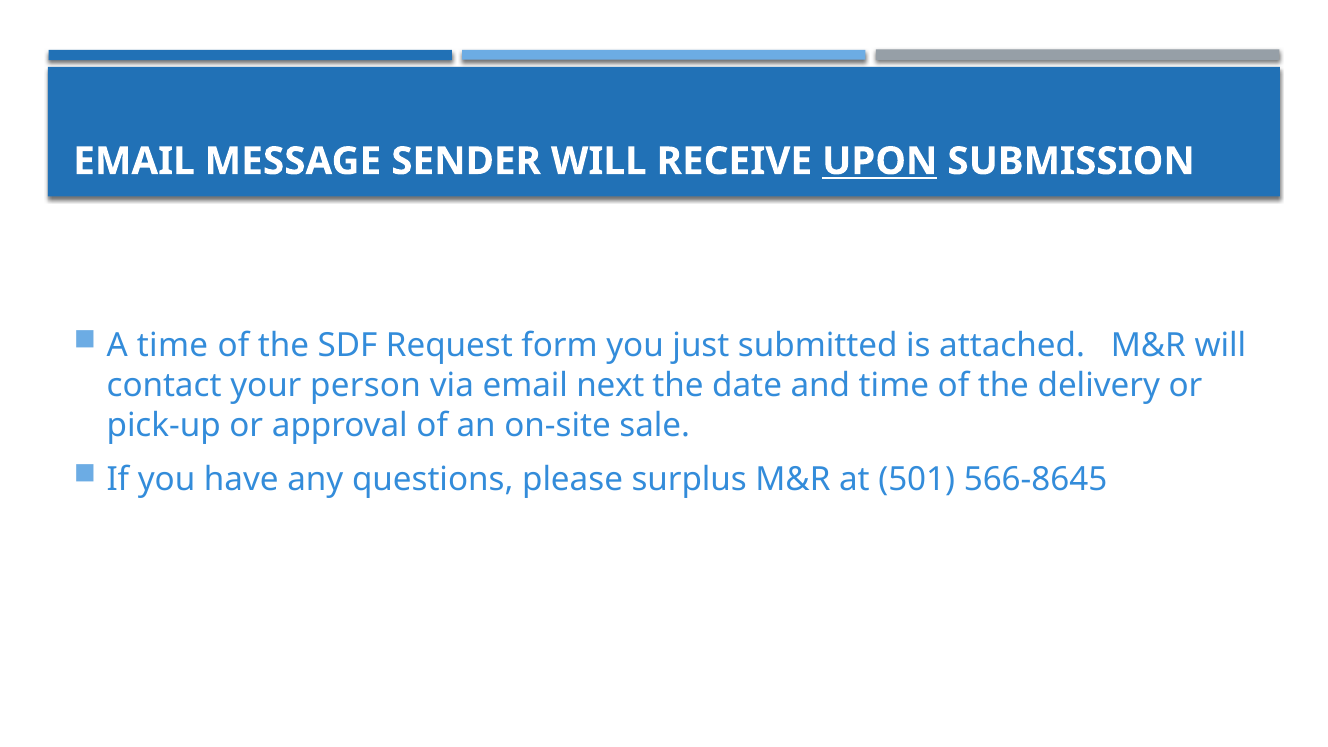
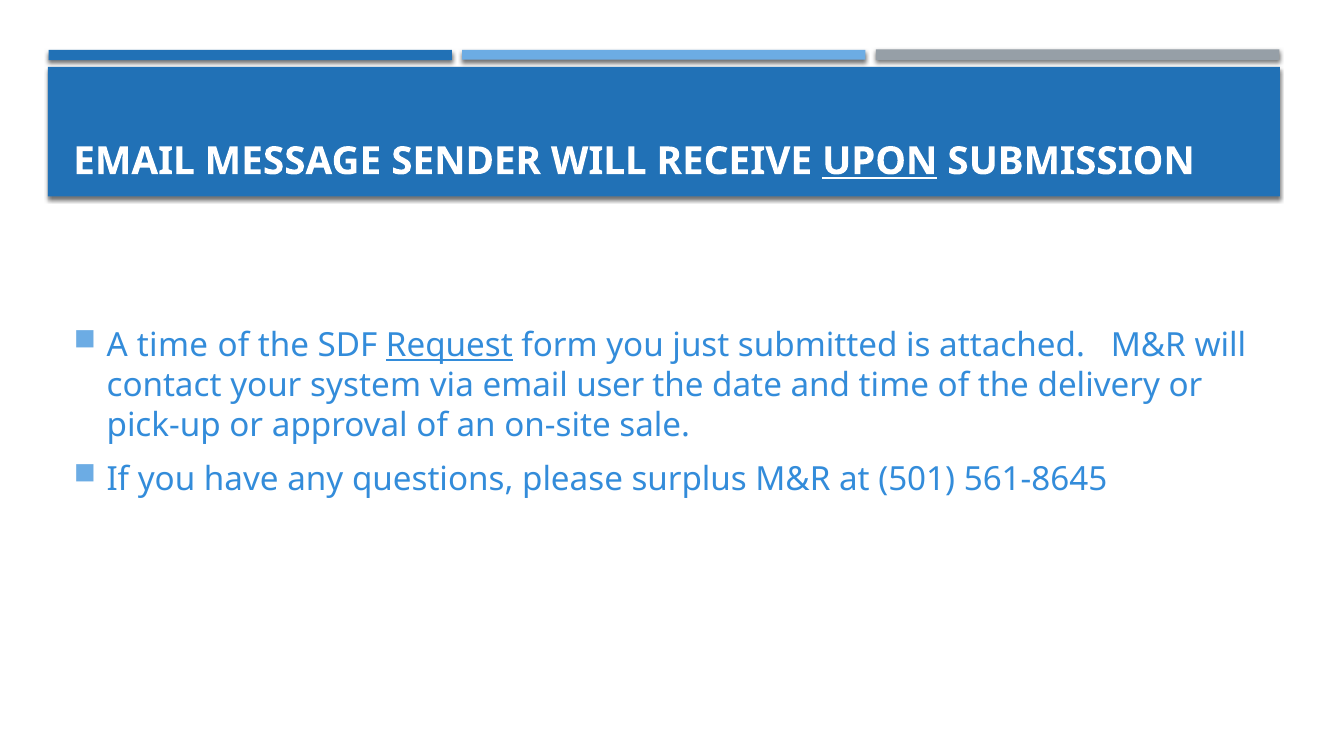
Request underline: none -> present
person: person -> system
next: next -> user
566-8645: 566-8645 -> 561-8645
